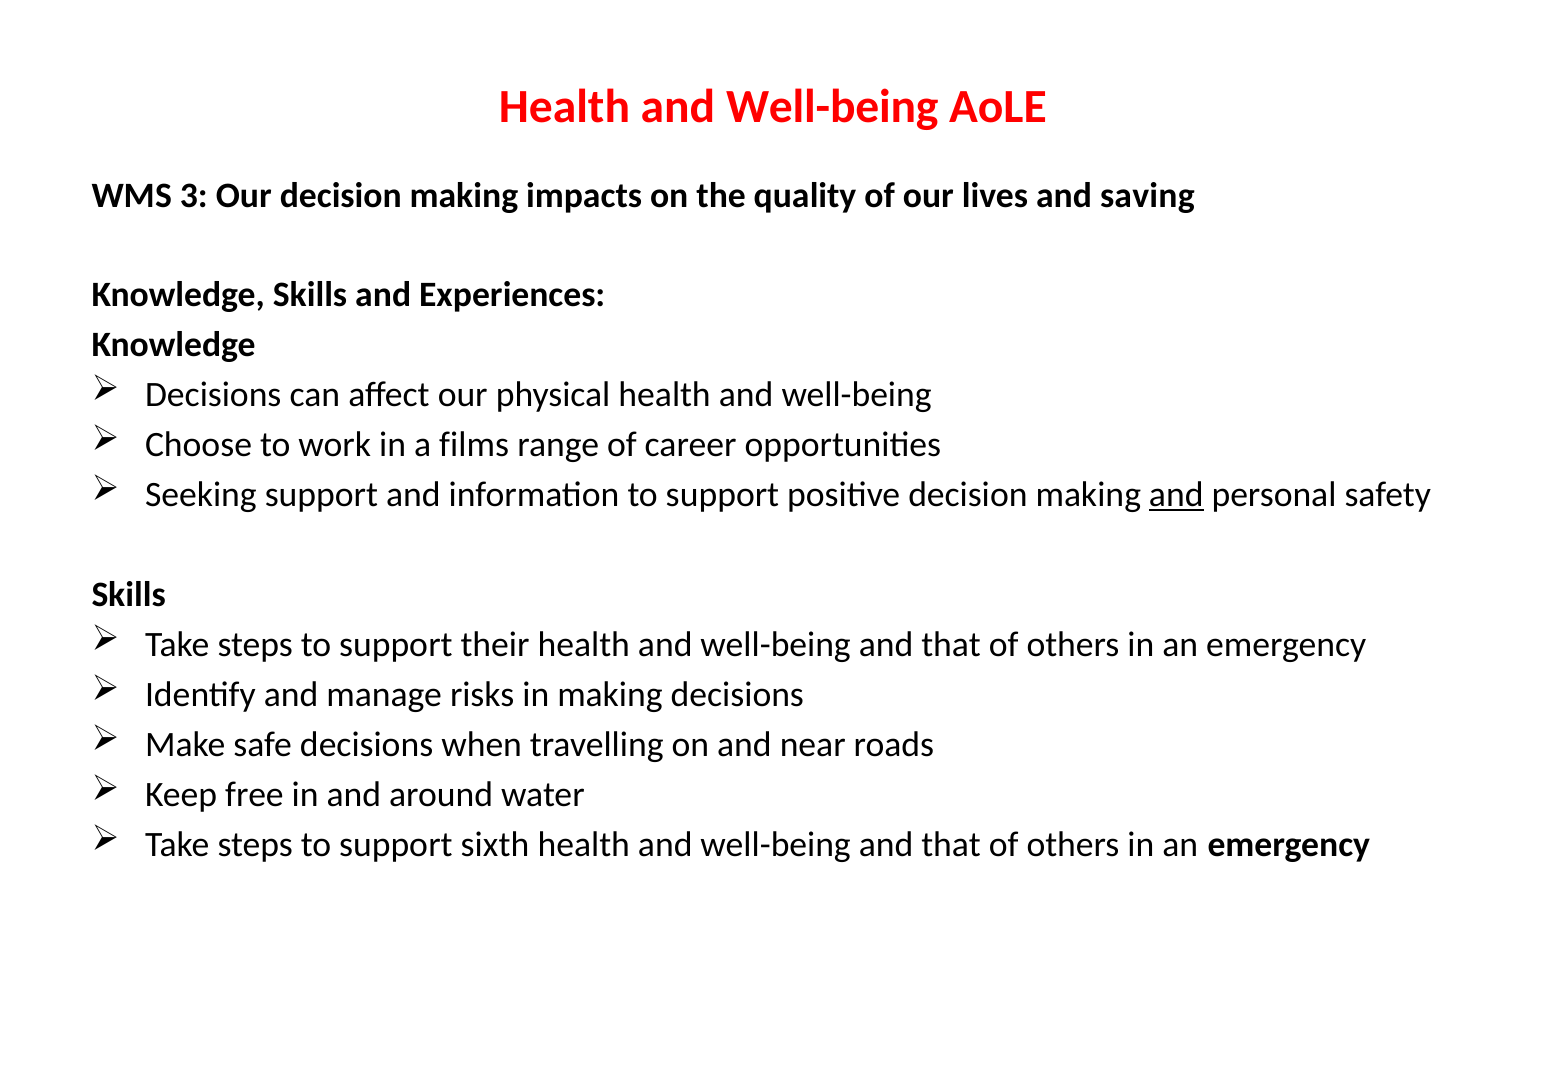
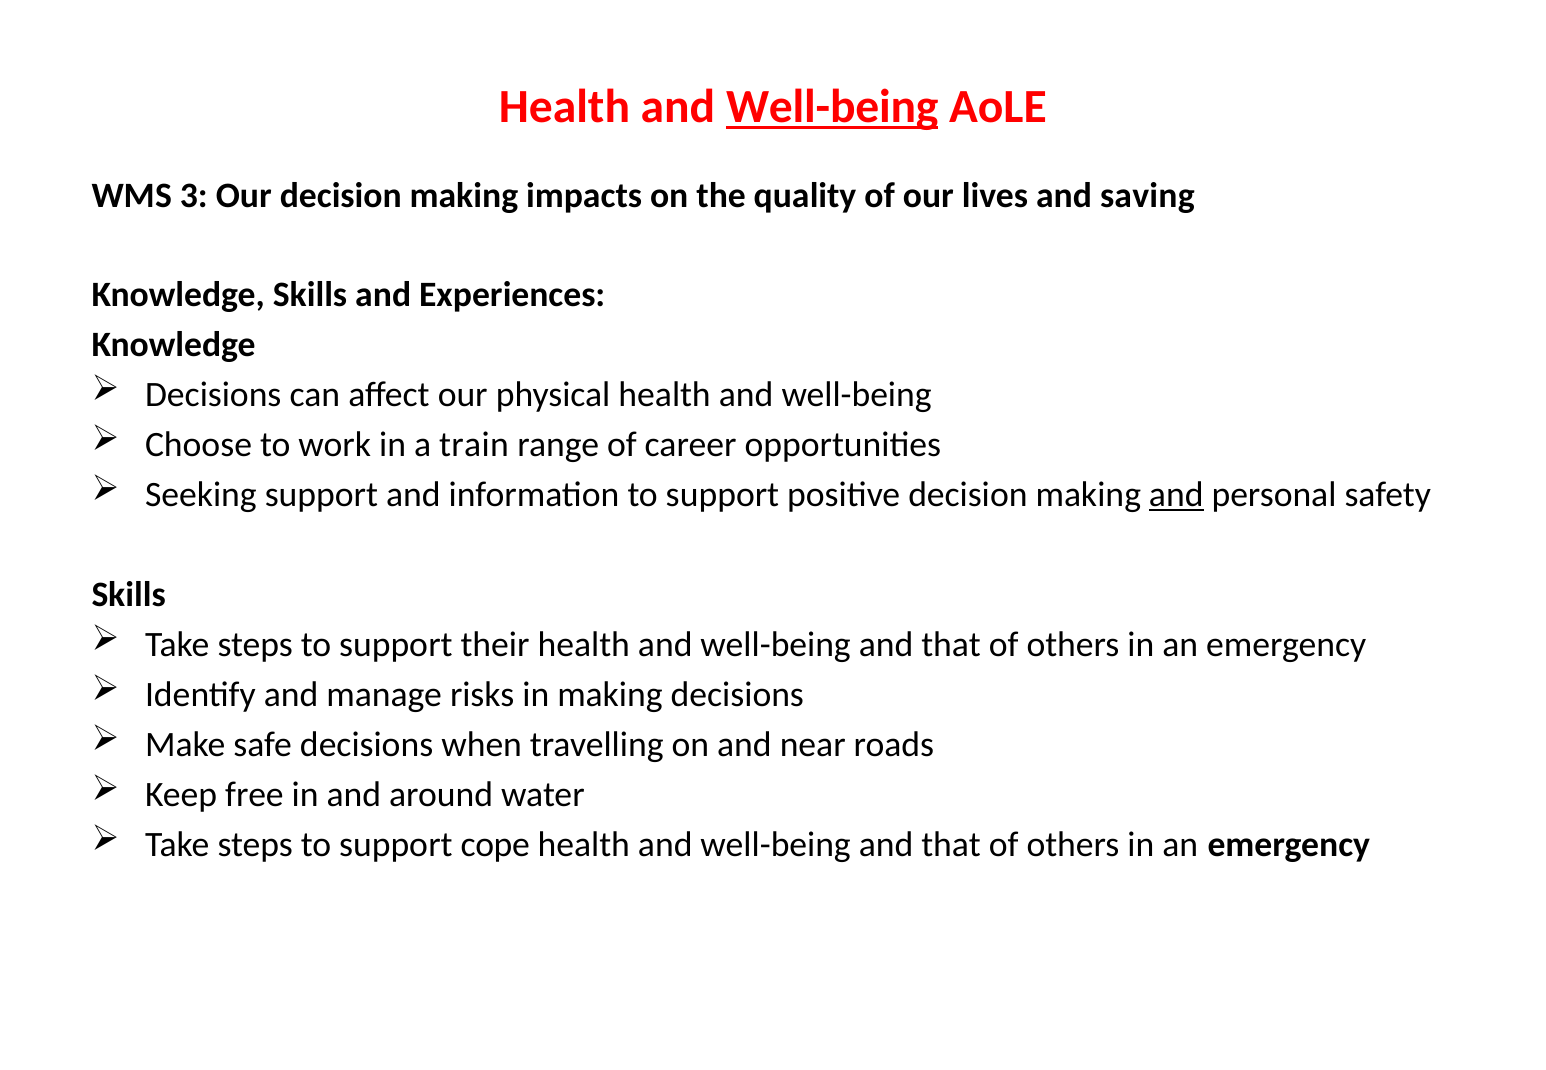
Well-being at (832, 107) underline: none -> present
films: films -> train
sixth: sixth -> cope
